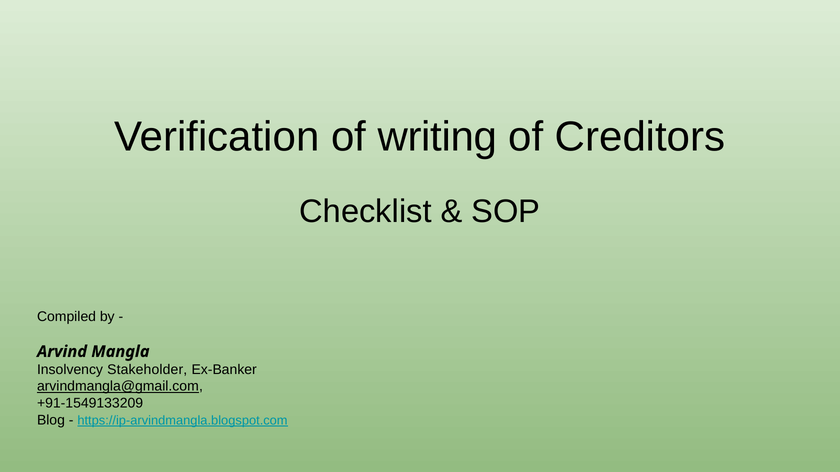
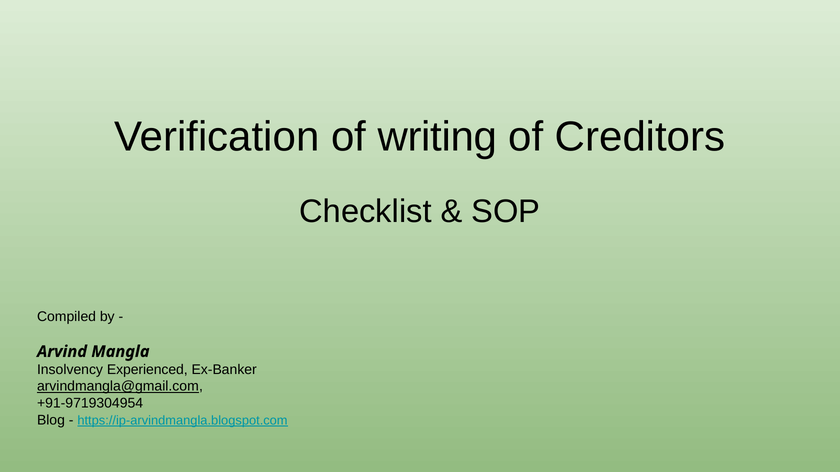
Stakeholder: Stakeholder -> Experienced
+91-1549133209: +91-1549133209 -> +91-9719304954
